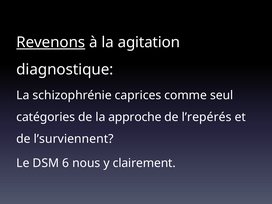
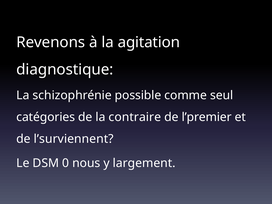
Revenons underline: present -> none
caprices: caprices -> possible
approche: approche -> contraire
l’repérés: l’repérés -> l’premier
6: 6 -> 0
clairement: clairement -> largement
